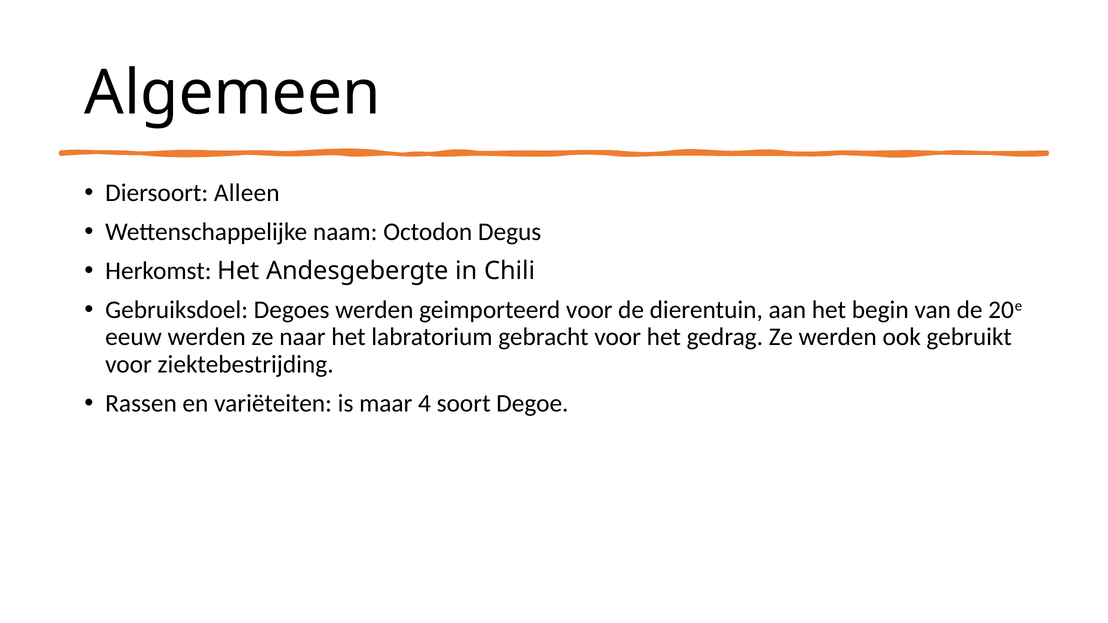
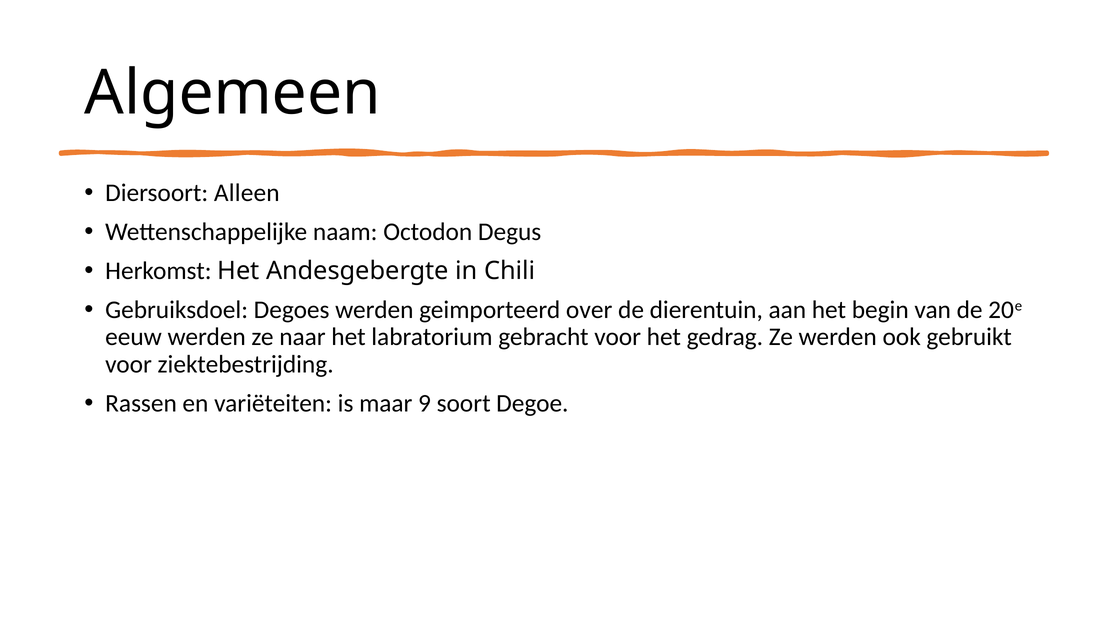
geimporteerd voor: voor -> over
4: 4 -> 9
